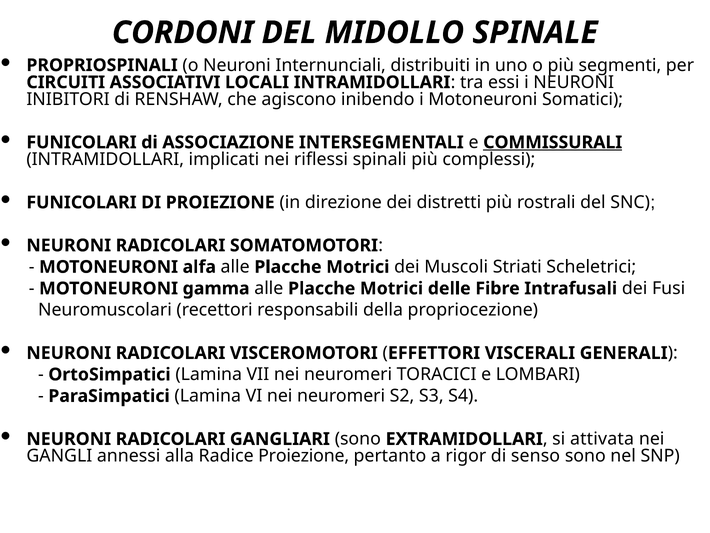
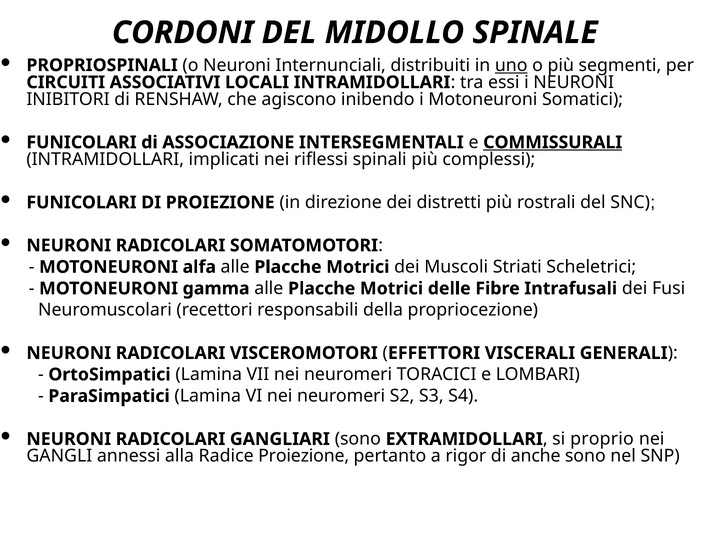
uno underline: none -> present
attivata: attivata -> proprio
senso: senso -> anche
